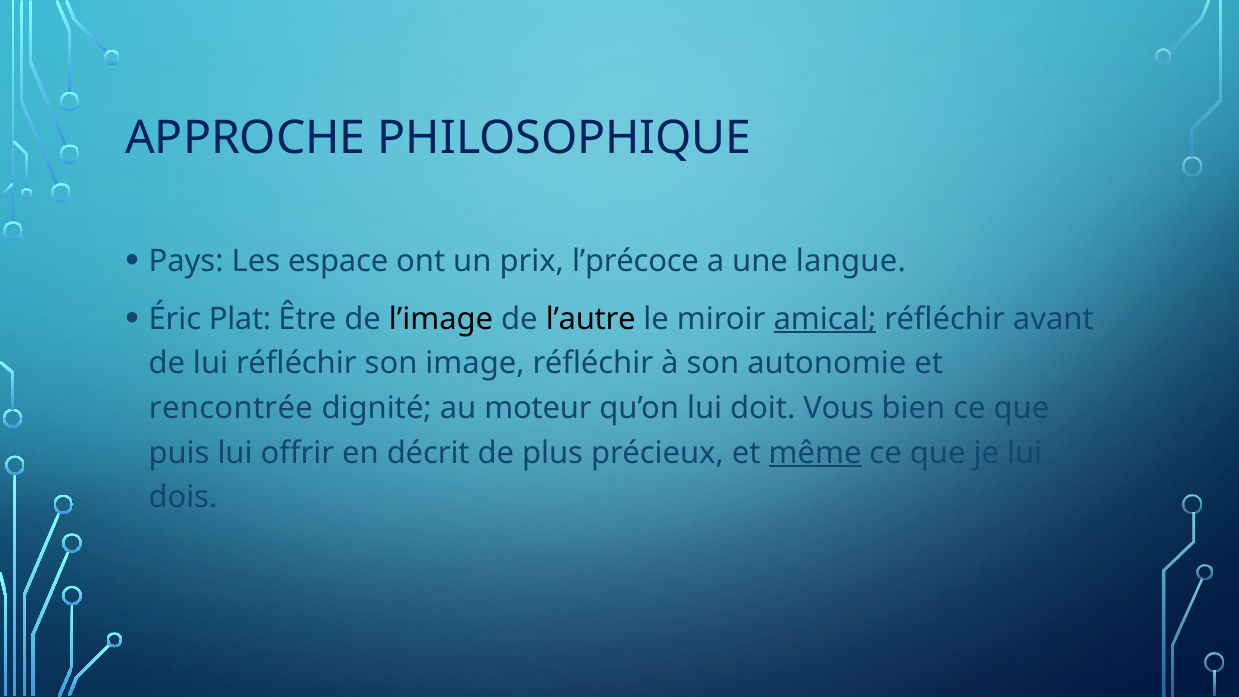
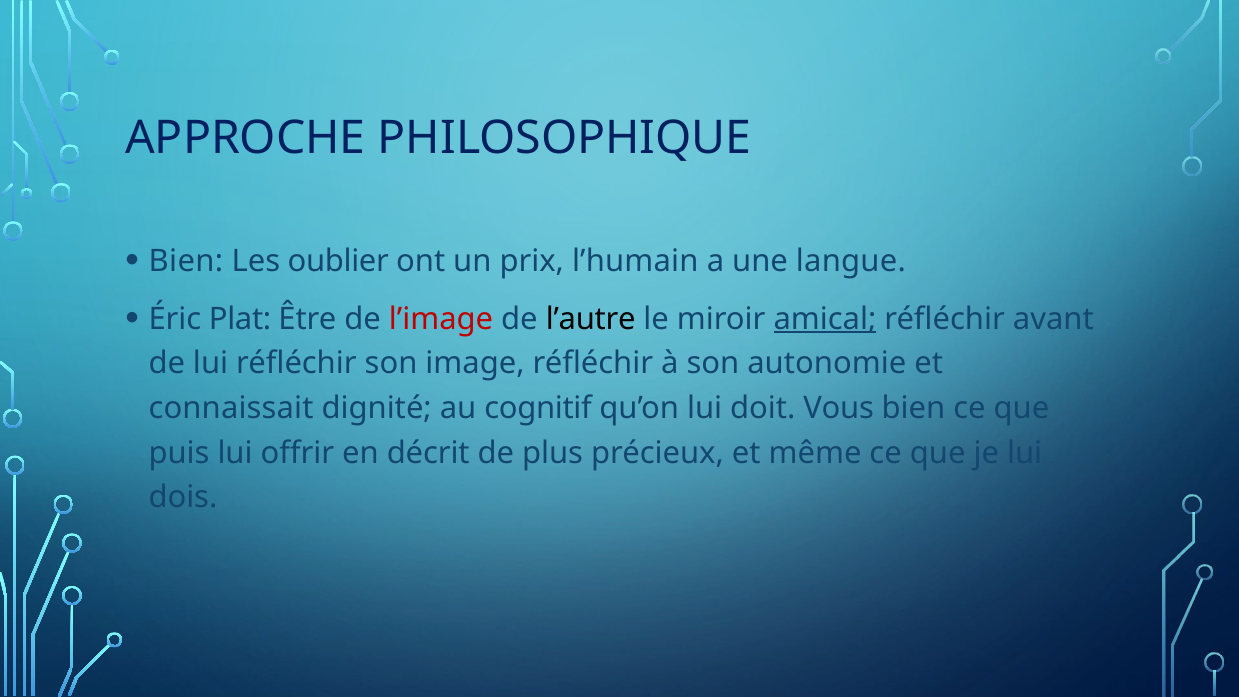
Pays at (186, 261): Pays -> Bien
espace: espace -> oublier
l’précoce: l’précoce -> l’humain
l’image colour: black -> red
rencontrée: rencontrée -> connaissait
moteur: moteur -> cognitif
même underline: present -> none
